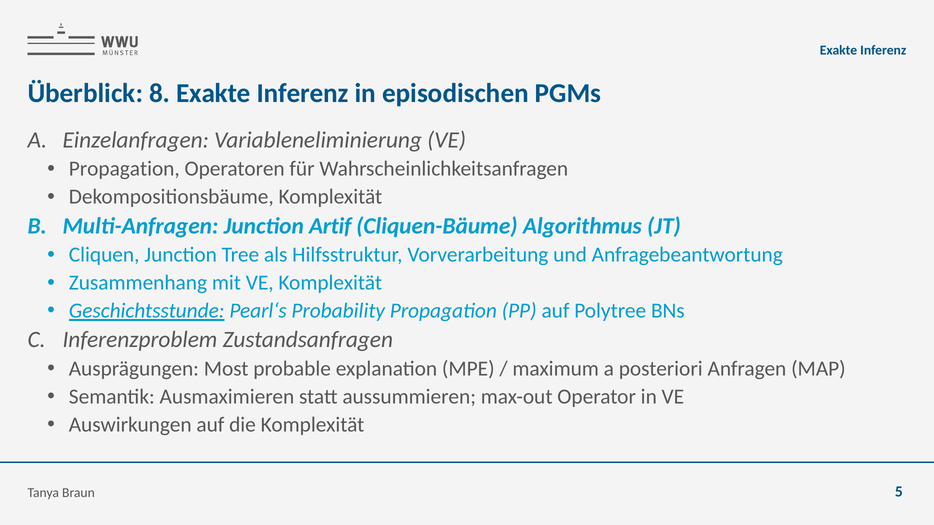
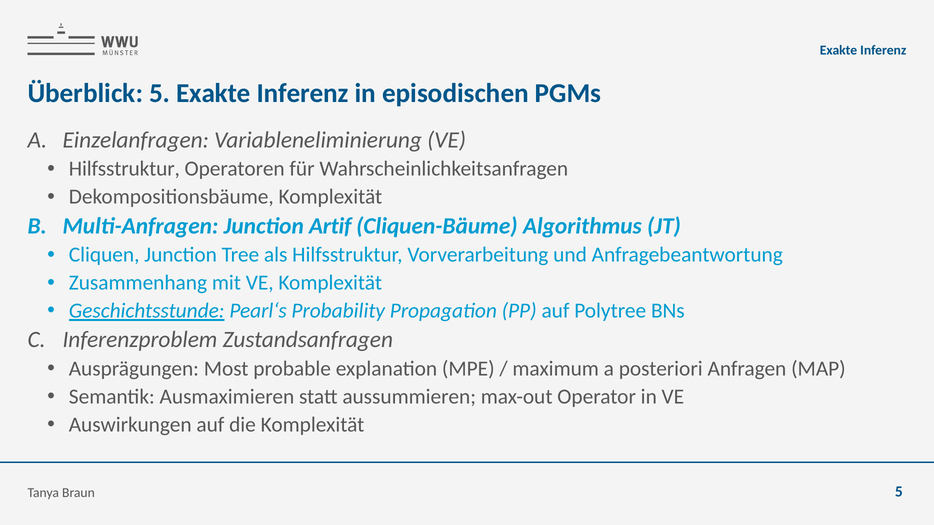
Überblick 8: 8 -> 5
Propagation at (124, 169): Propagation -> Hilfsstruktur
